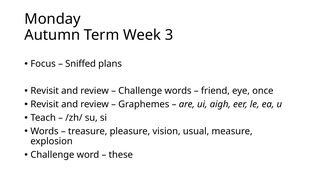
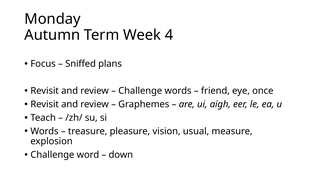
3: 3 -> 4
these: these -> down
